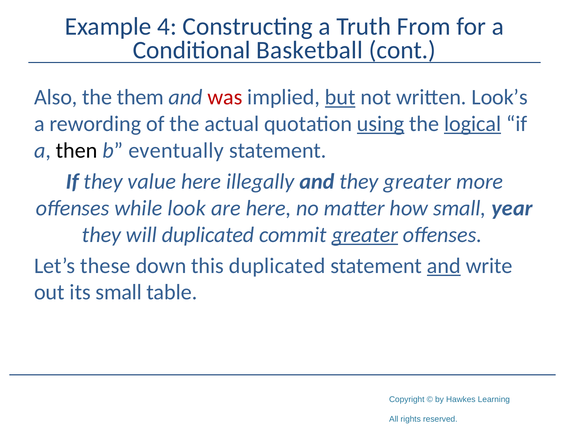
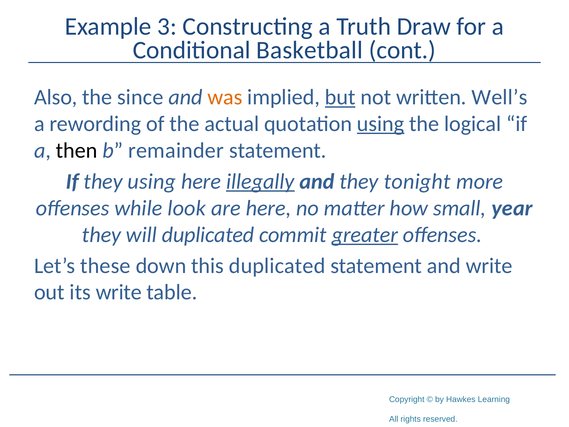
4: 4 -> 3
From: From -> Draw
them: them -> since
was colour: red -> orange
Look’s: Look’s -> Well’s
logical underline: present -> none
eventually: eventually -> remainder
they value: value -> using
illegally underline: none -> present
they greater: greater -> tonight
and at (444, 266) underline: present -> none
its small: small -> write
